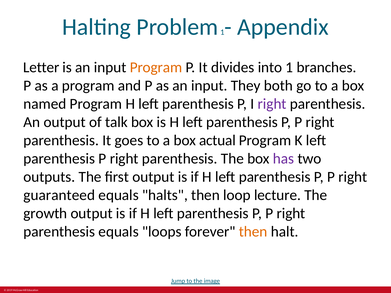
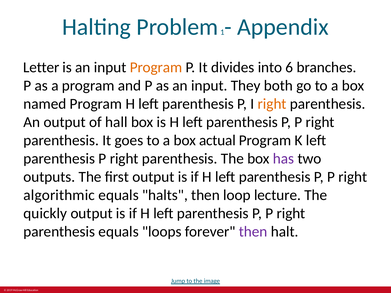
into 1: 1 -> 6
right at (272, 104) colour: purple -> orange
talk: talk -> hall
guaranteed: guaranteed -> algorithmic
growth: growth -> quickly
then at (253, 232) colour: orange -> purple
